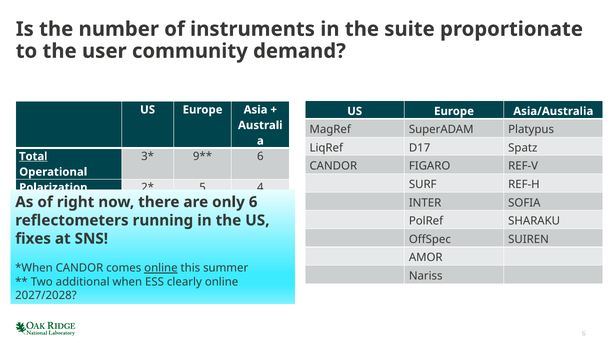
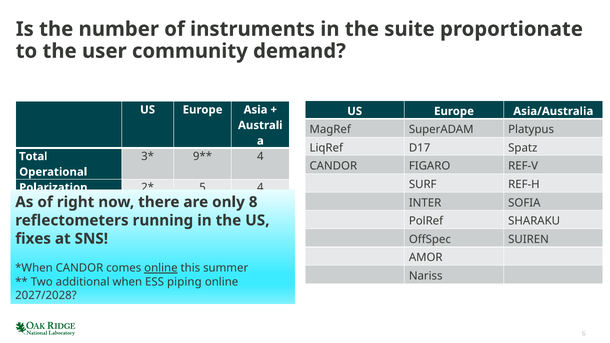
6 at (260, 156): 6 -> 4
Total underline: present -> none
only 6: 6 -> 8
clearly: clearly -> piping
